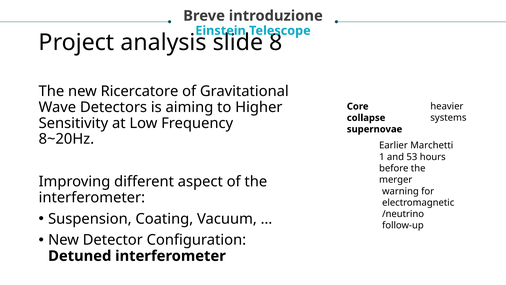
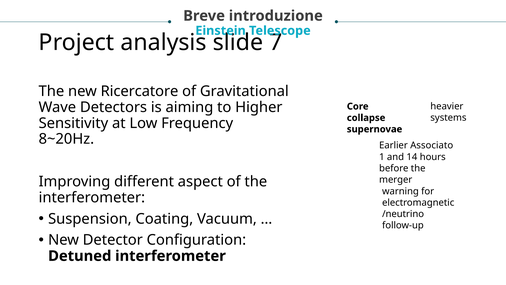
8: 8 -> 7
Marchetti: Marchetti -> Associato
53: 53 -> 14
